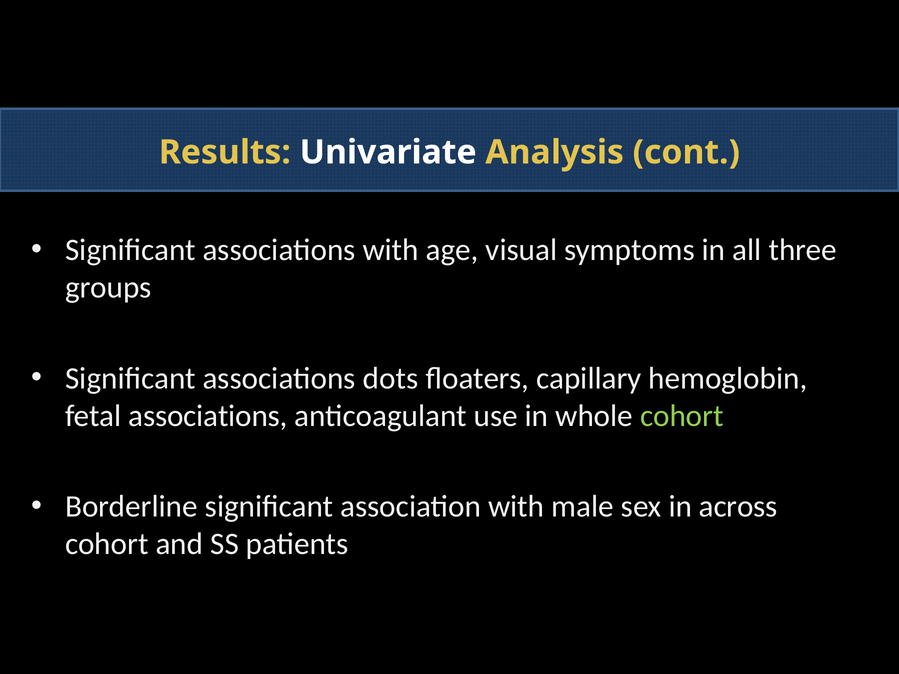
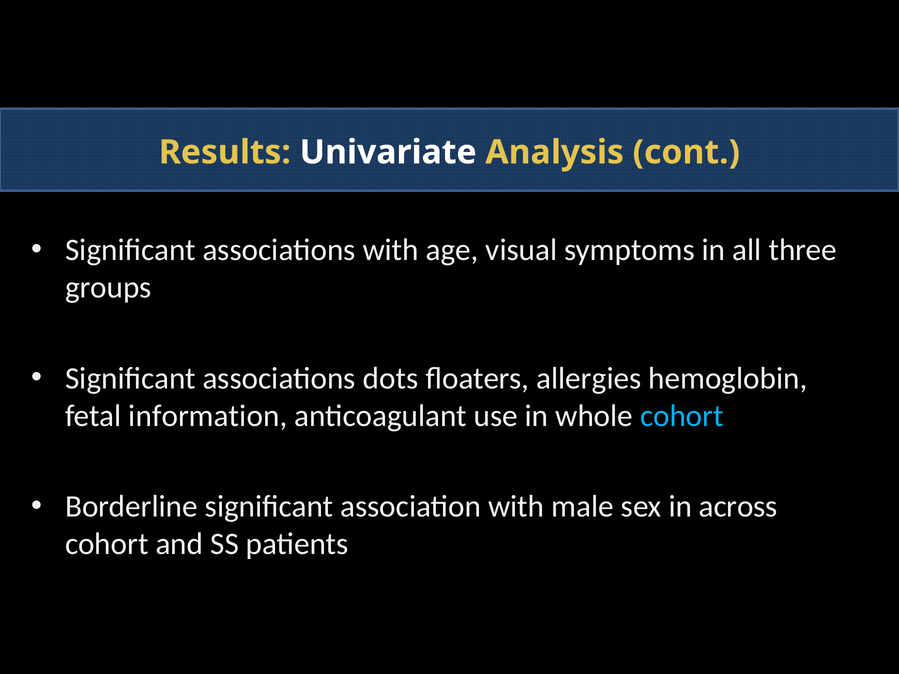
capillary: capillary -> allergies
fetal associations: associations -> information
cohort at (682, 416) colour: light green -> light blue
